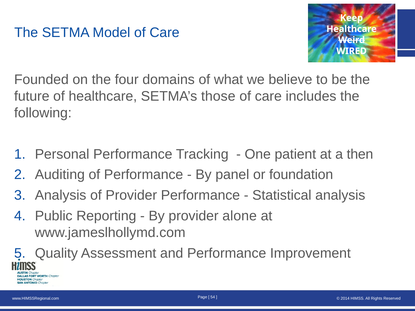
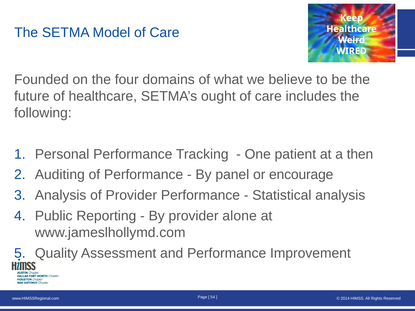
those: those -> ought
foundation: foundation -> encourage
